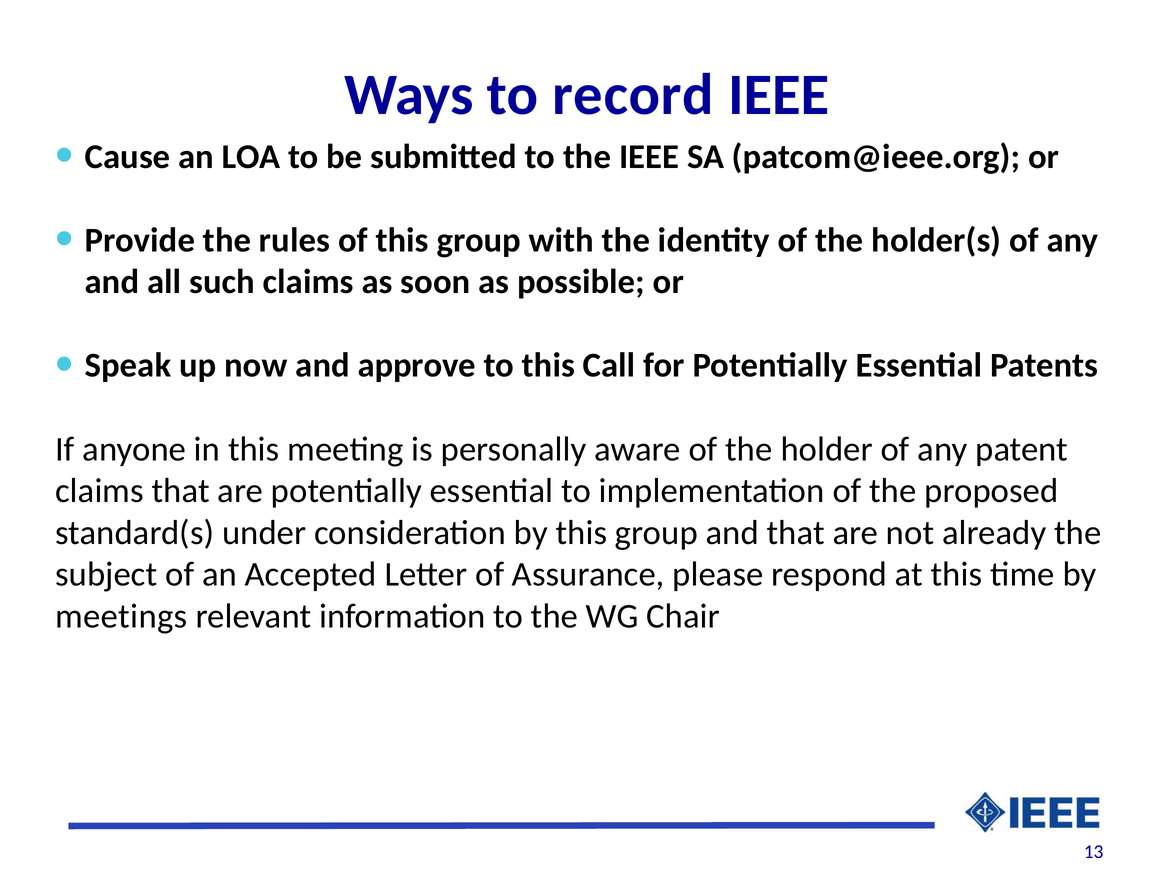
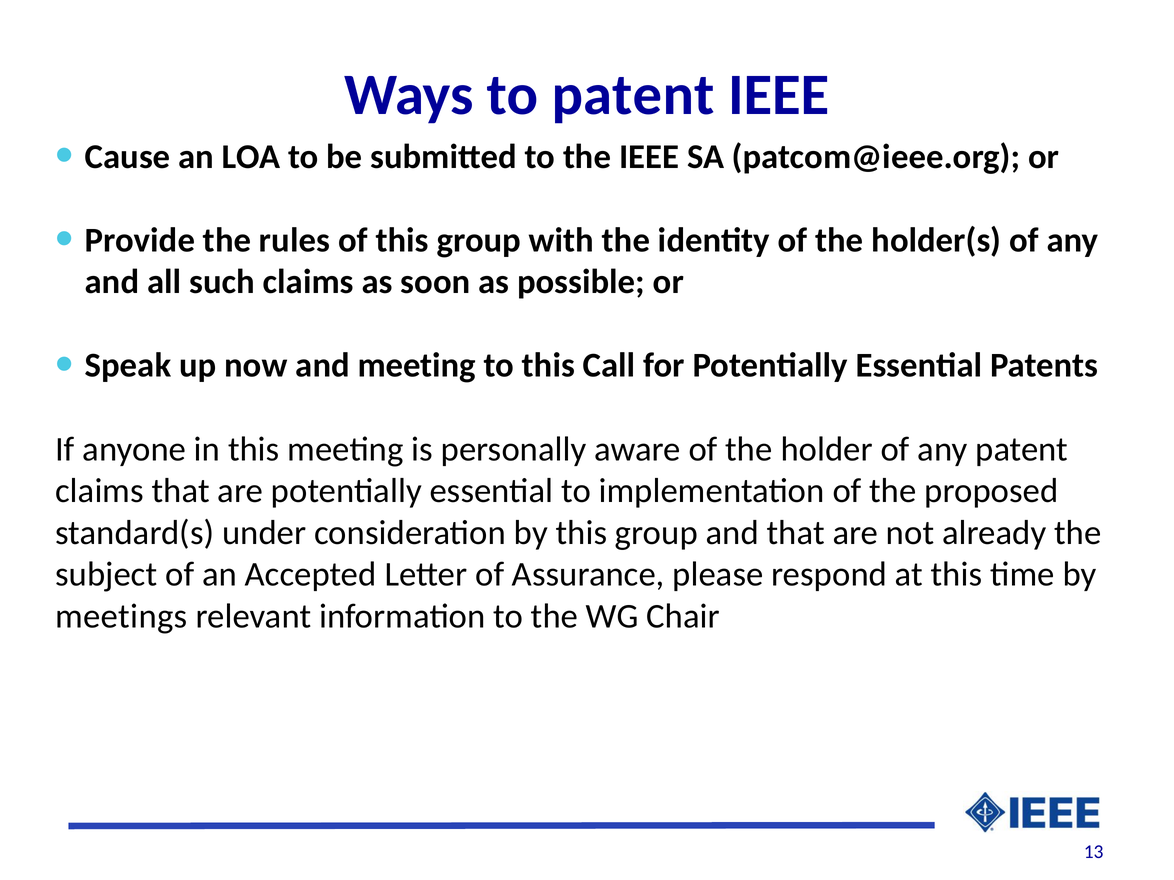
to record: record -> patent
and approve: approve -> meeting
